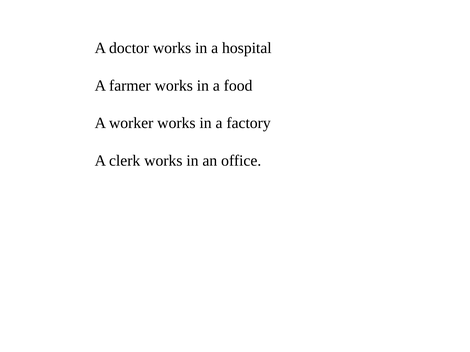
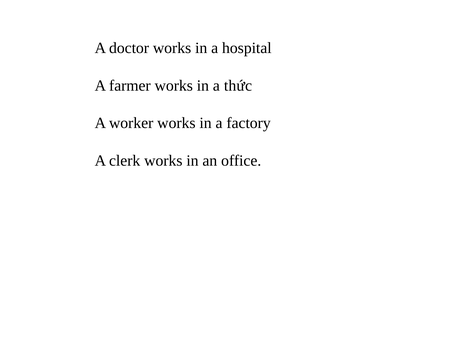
food: food -> thức
